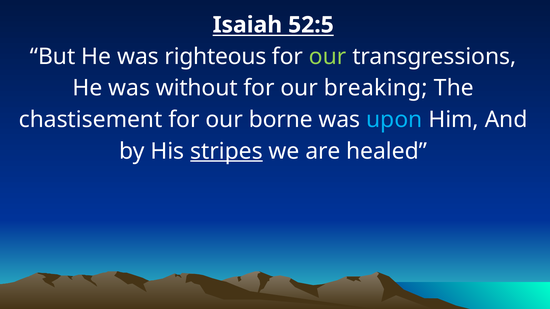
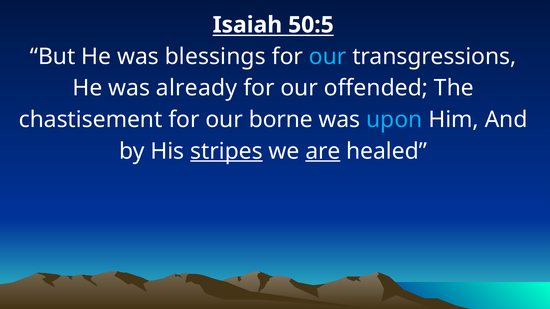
52:5: 52:5 -> 50:5
righteous: righteous -> blessings
our at (328, 57) colour: light green -> light blue
without: without -> already
breaking: breaking -> offended
are underline: none -> present
